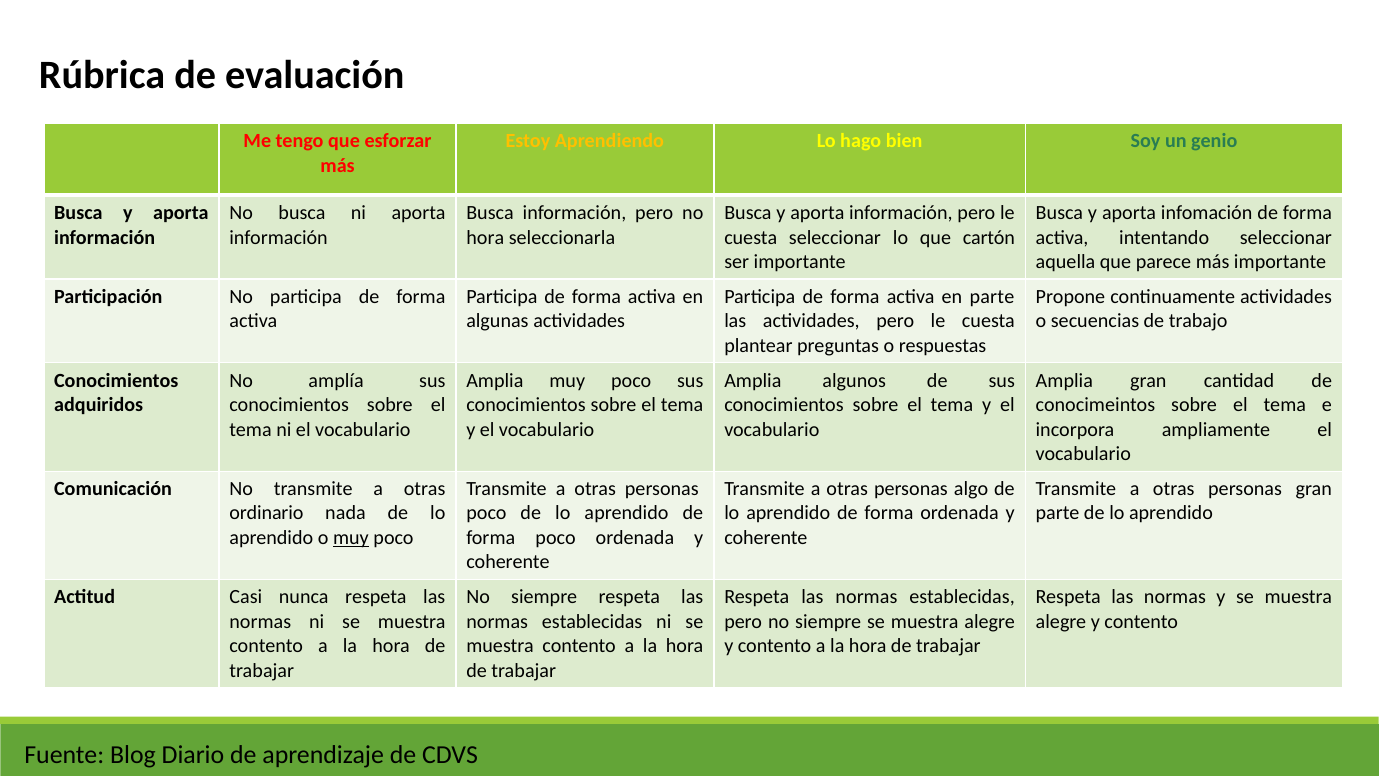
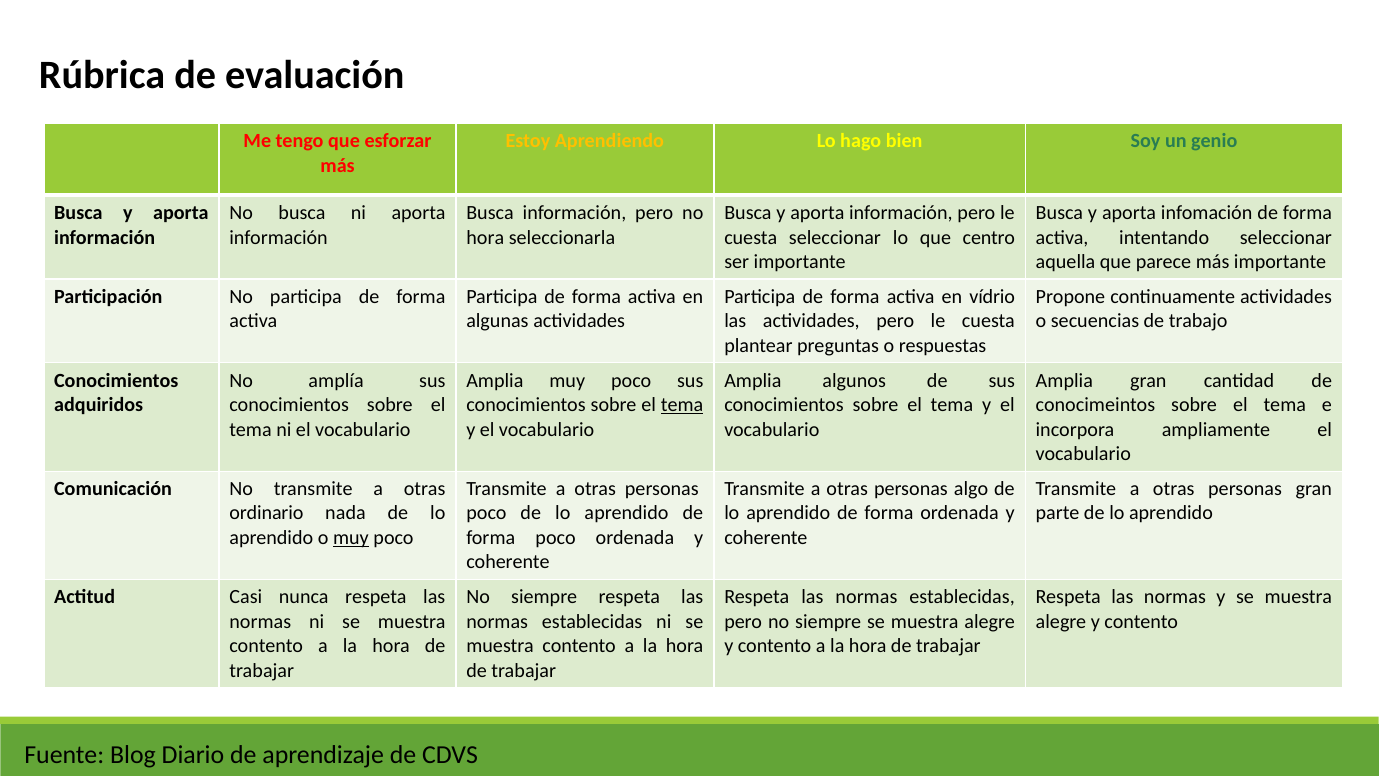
cartón: cartón -> centro
en parte: parte -> vídrio
tema at (682, 405) underline: none -> present
